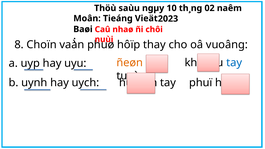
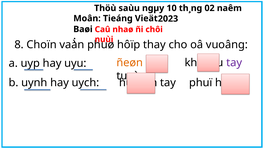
tay at (234, 63) colour: blue -> purple
